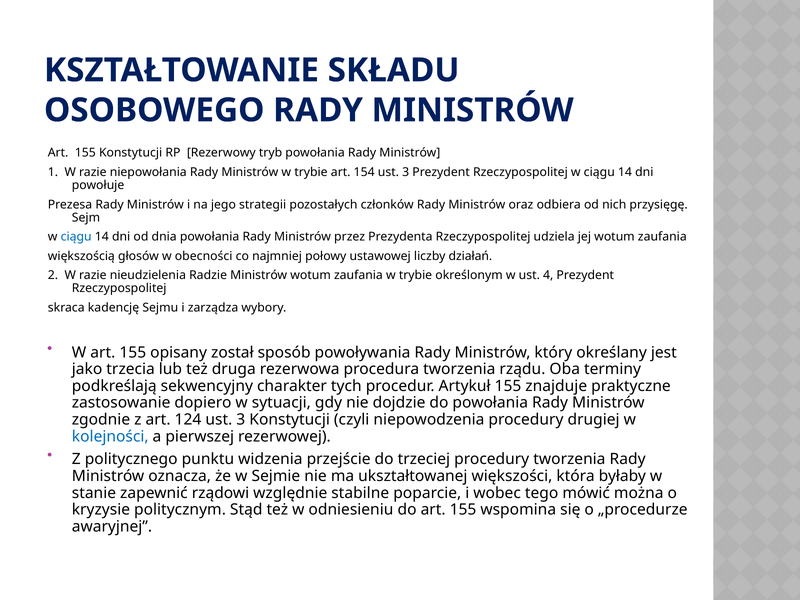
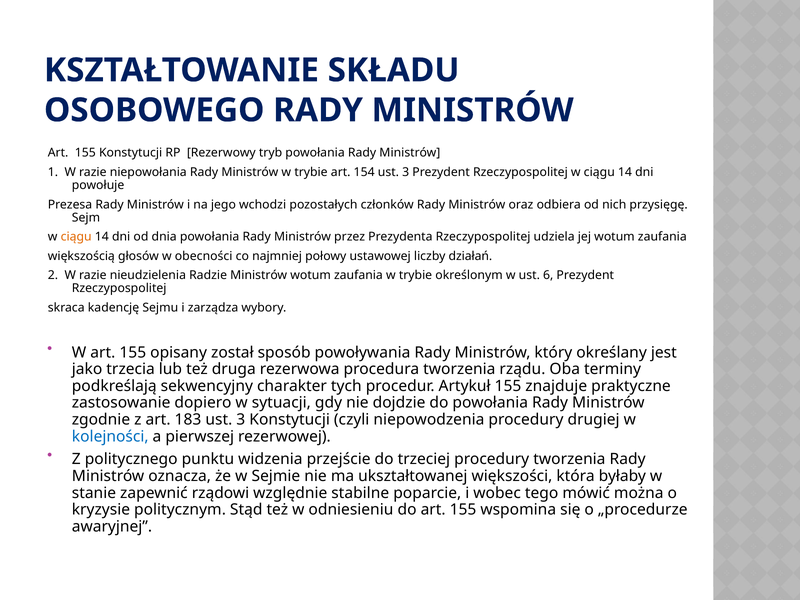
strategii: strategii -> wchodzi
ciągu at (76, 237) colour: blue -> orange
4: 4 -> 6
124: 124 -> 183
